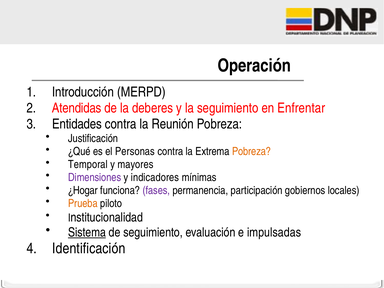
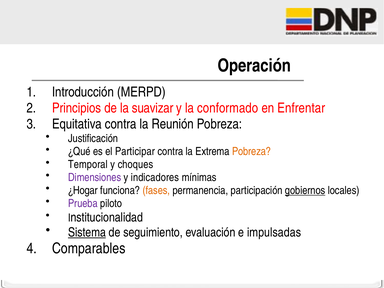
Atendidas: Atendidas -> Principios
deberes: deberes -> suavizar
la seguimiento: seguimiento -> conformado
Entidades: Entidades -> Equitativa
Personas: Personas -> Participar
mayores: mayores -> choques
fases colour: purple -> orange
gobiernos underline: none -> present
Prueba colour: orange -> purple
Identificación: Identificación -> Comparables
